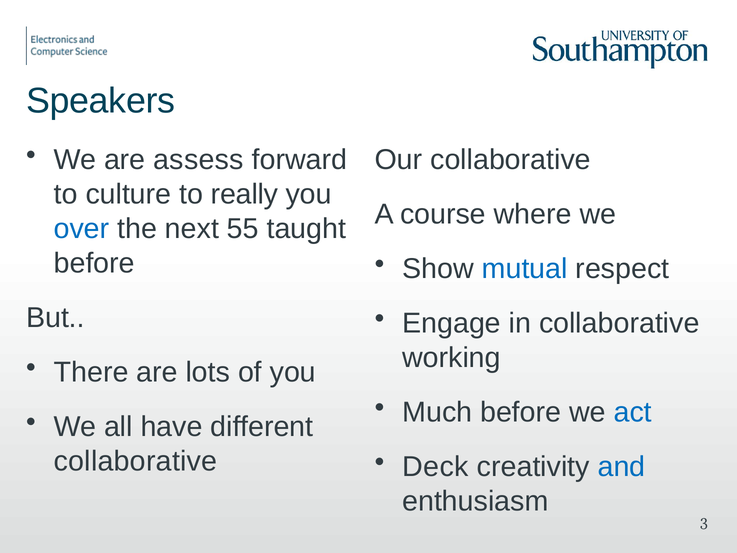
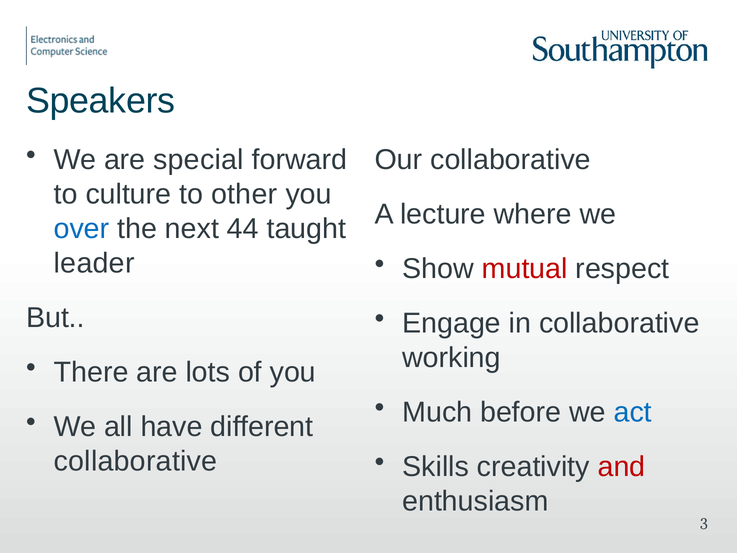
assess: assess -> special
really: really -> other
course: course -> lecture
55: 55 -> 44
before at (94, 263): before -> leader
mutual colour: blue -> red
Deck: Deck -> Skills
and colour: blue -> red
